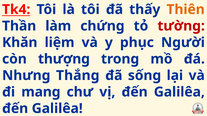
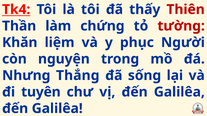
Thiên colour: orange -> red
thượng: thượng -> nguyện
mang: mang -> tuyên
